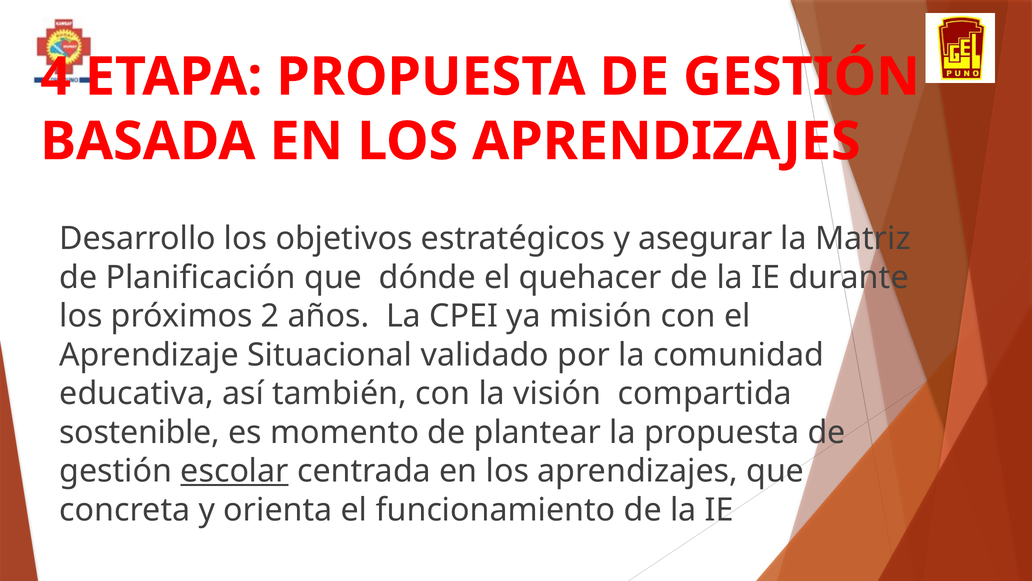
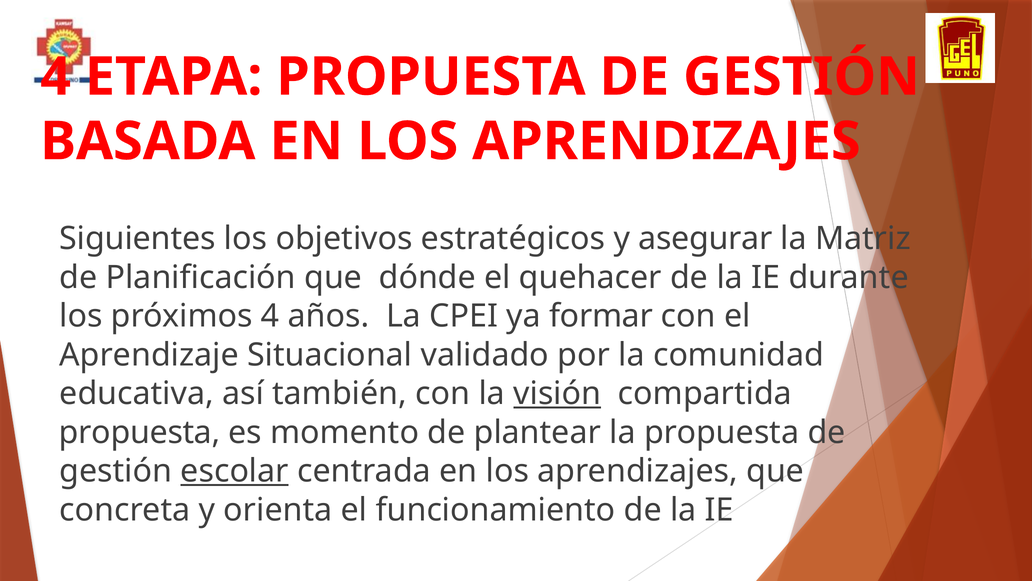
Desarrollo: Desarrollo -> Siguientes
próximos 2: 2 -> 4
misión: misión -> formar
visión underline: none -> present
sostenible at (140, 432): sostenible -> propuesta
